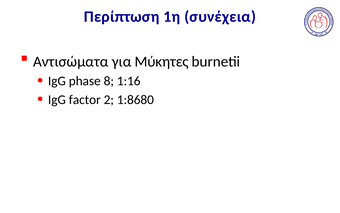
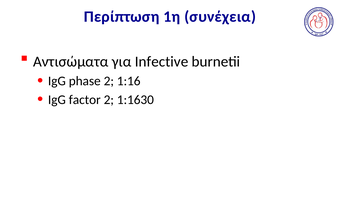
Μύκητες: Μύκητες -> Infective
phase 8: 8 -> 2
1:8680: 1:8680 -> 1:1630
